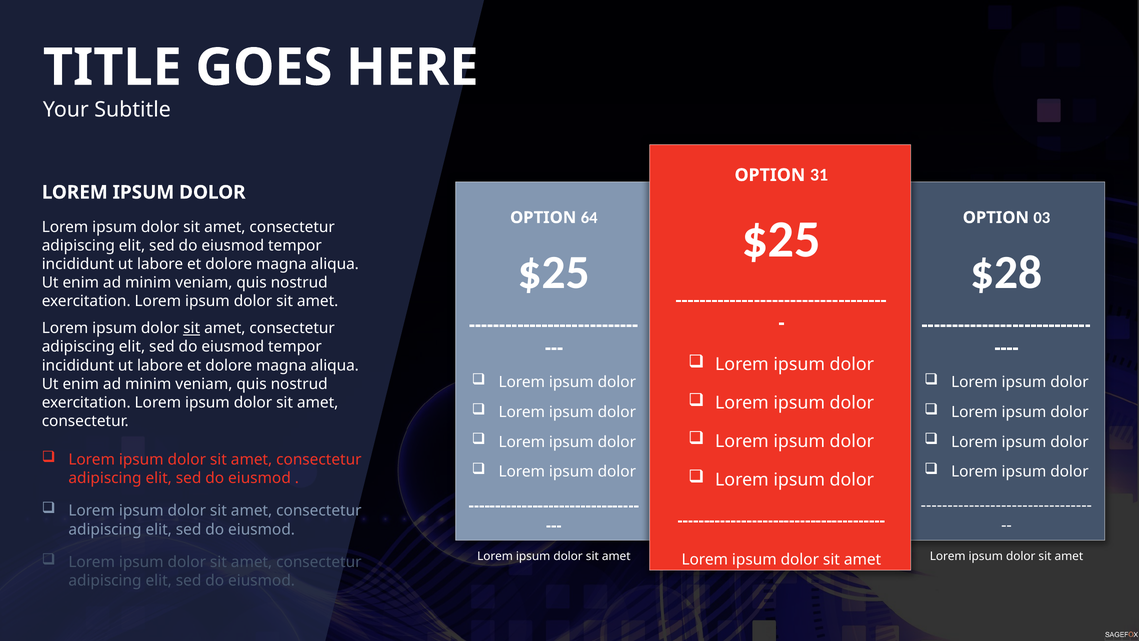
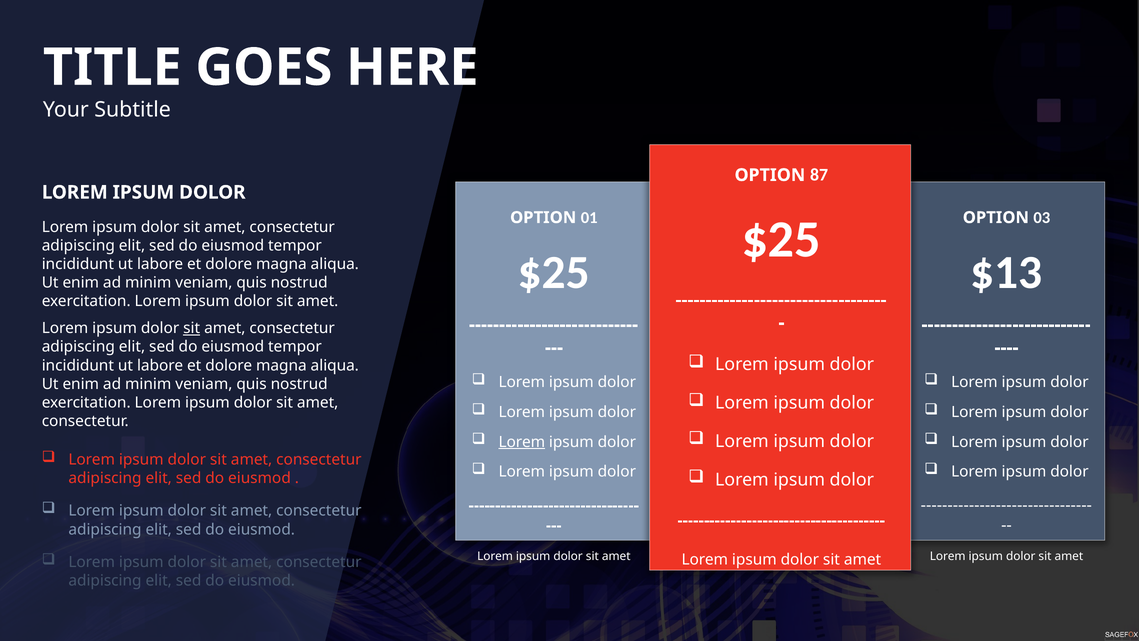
31: 31 -> 87
64: 64 -> 01
$28: $28 -> $13
Lorem at (522, 442) underline: none -> present
